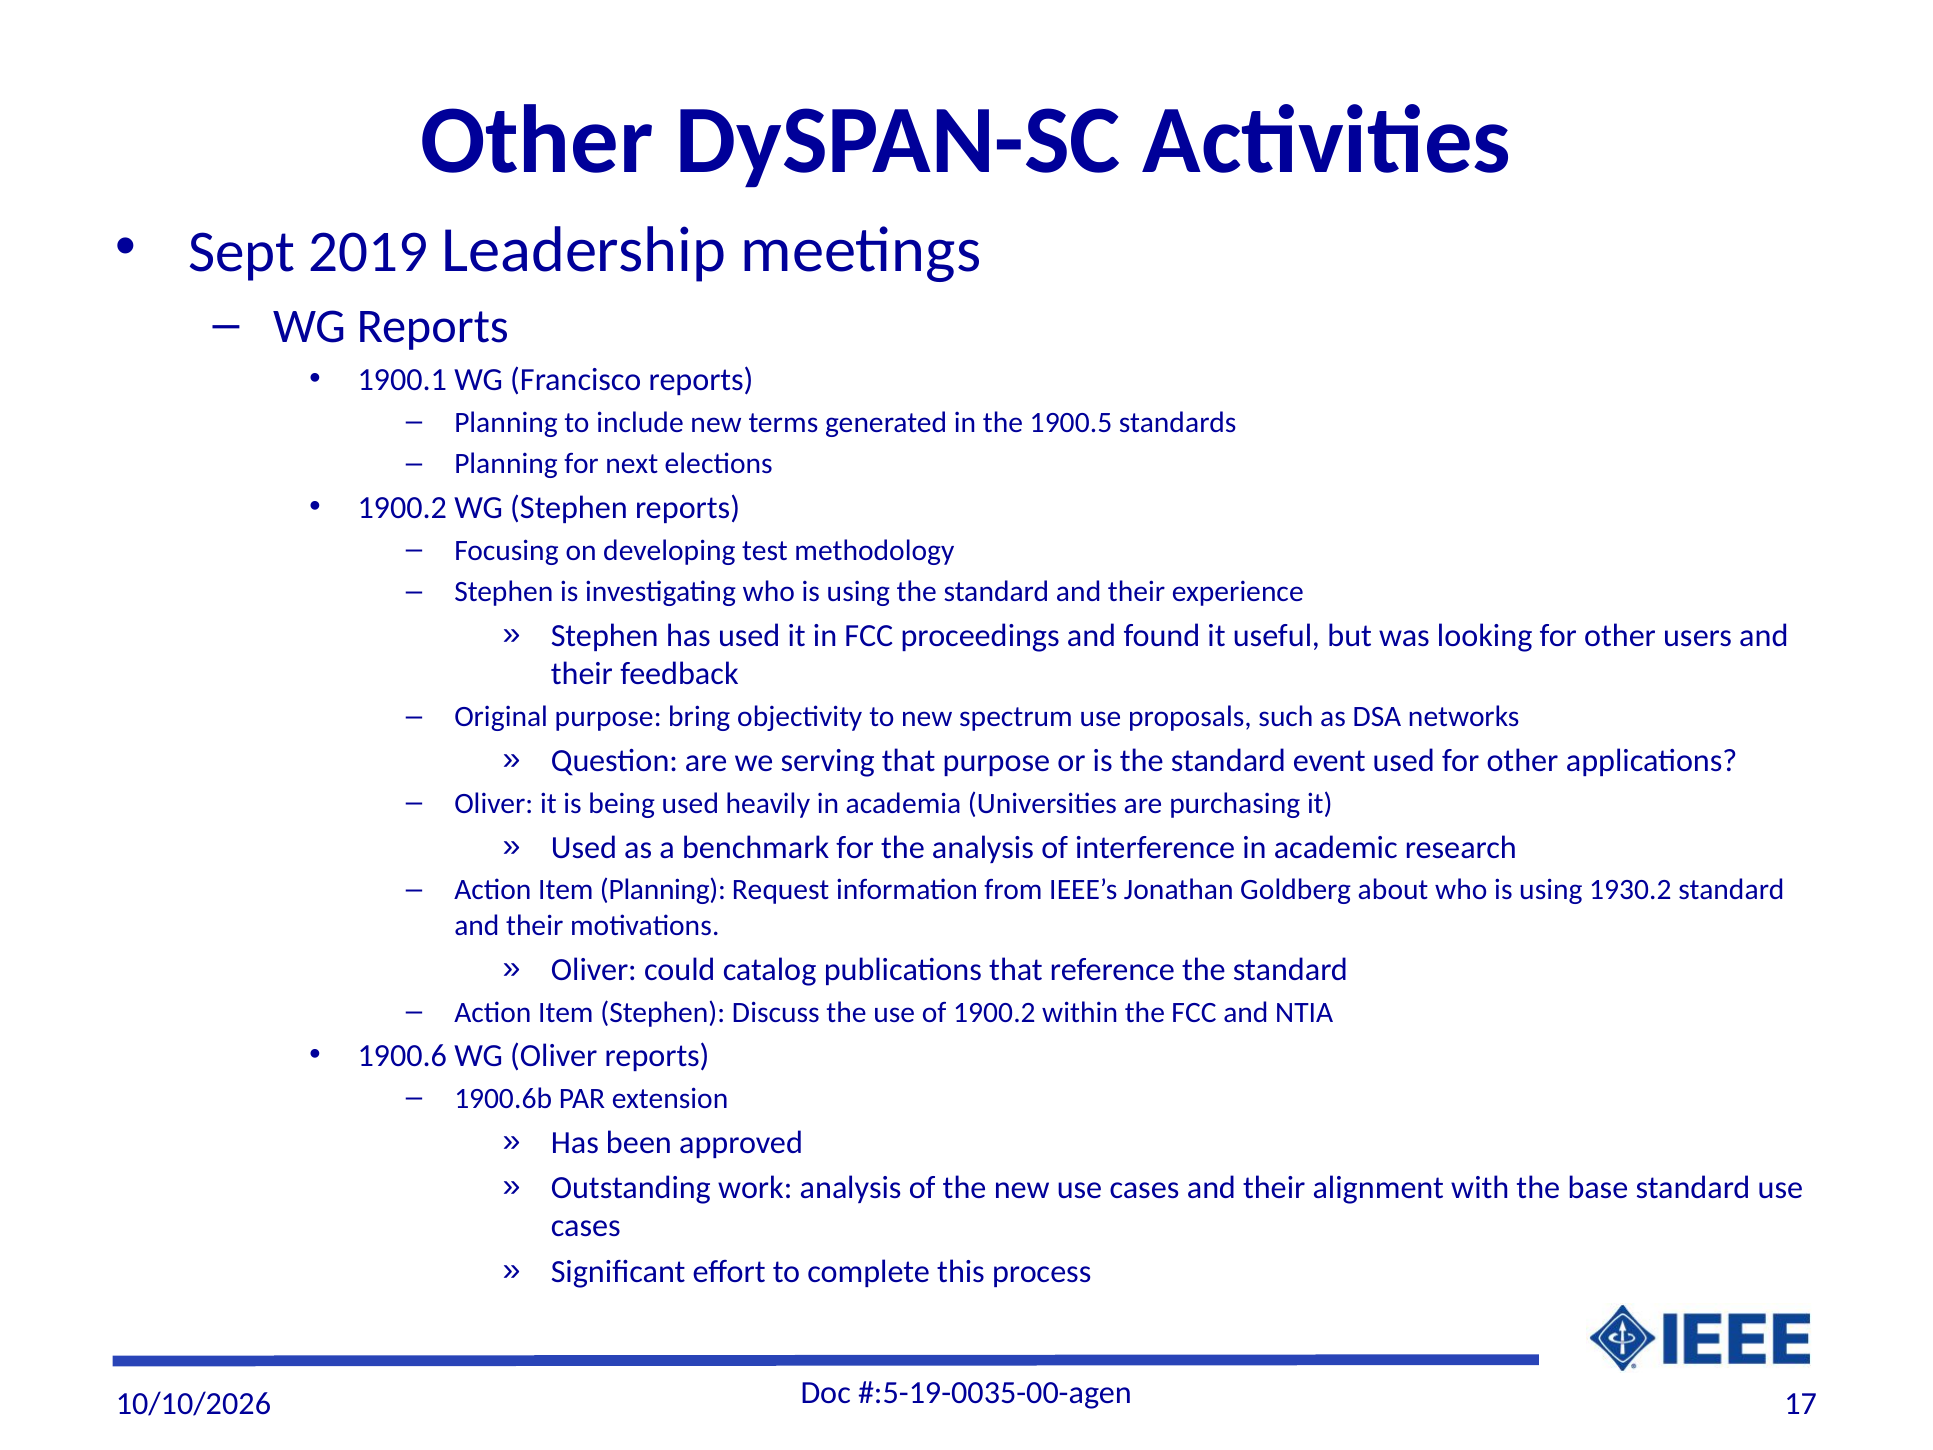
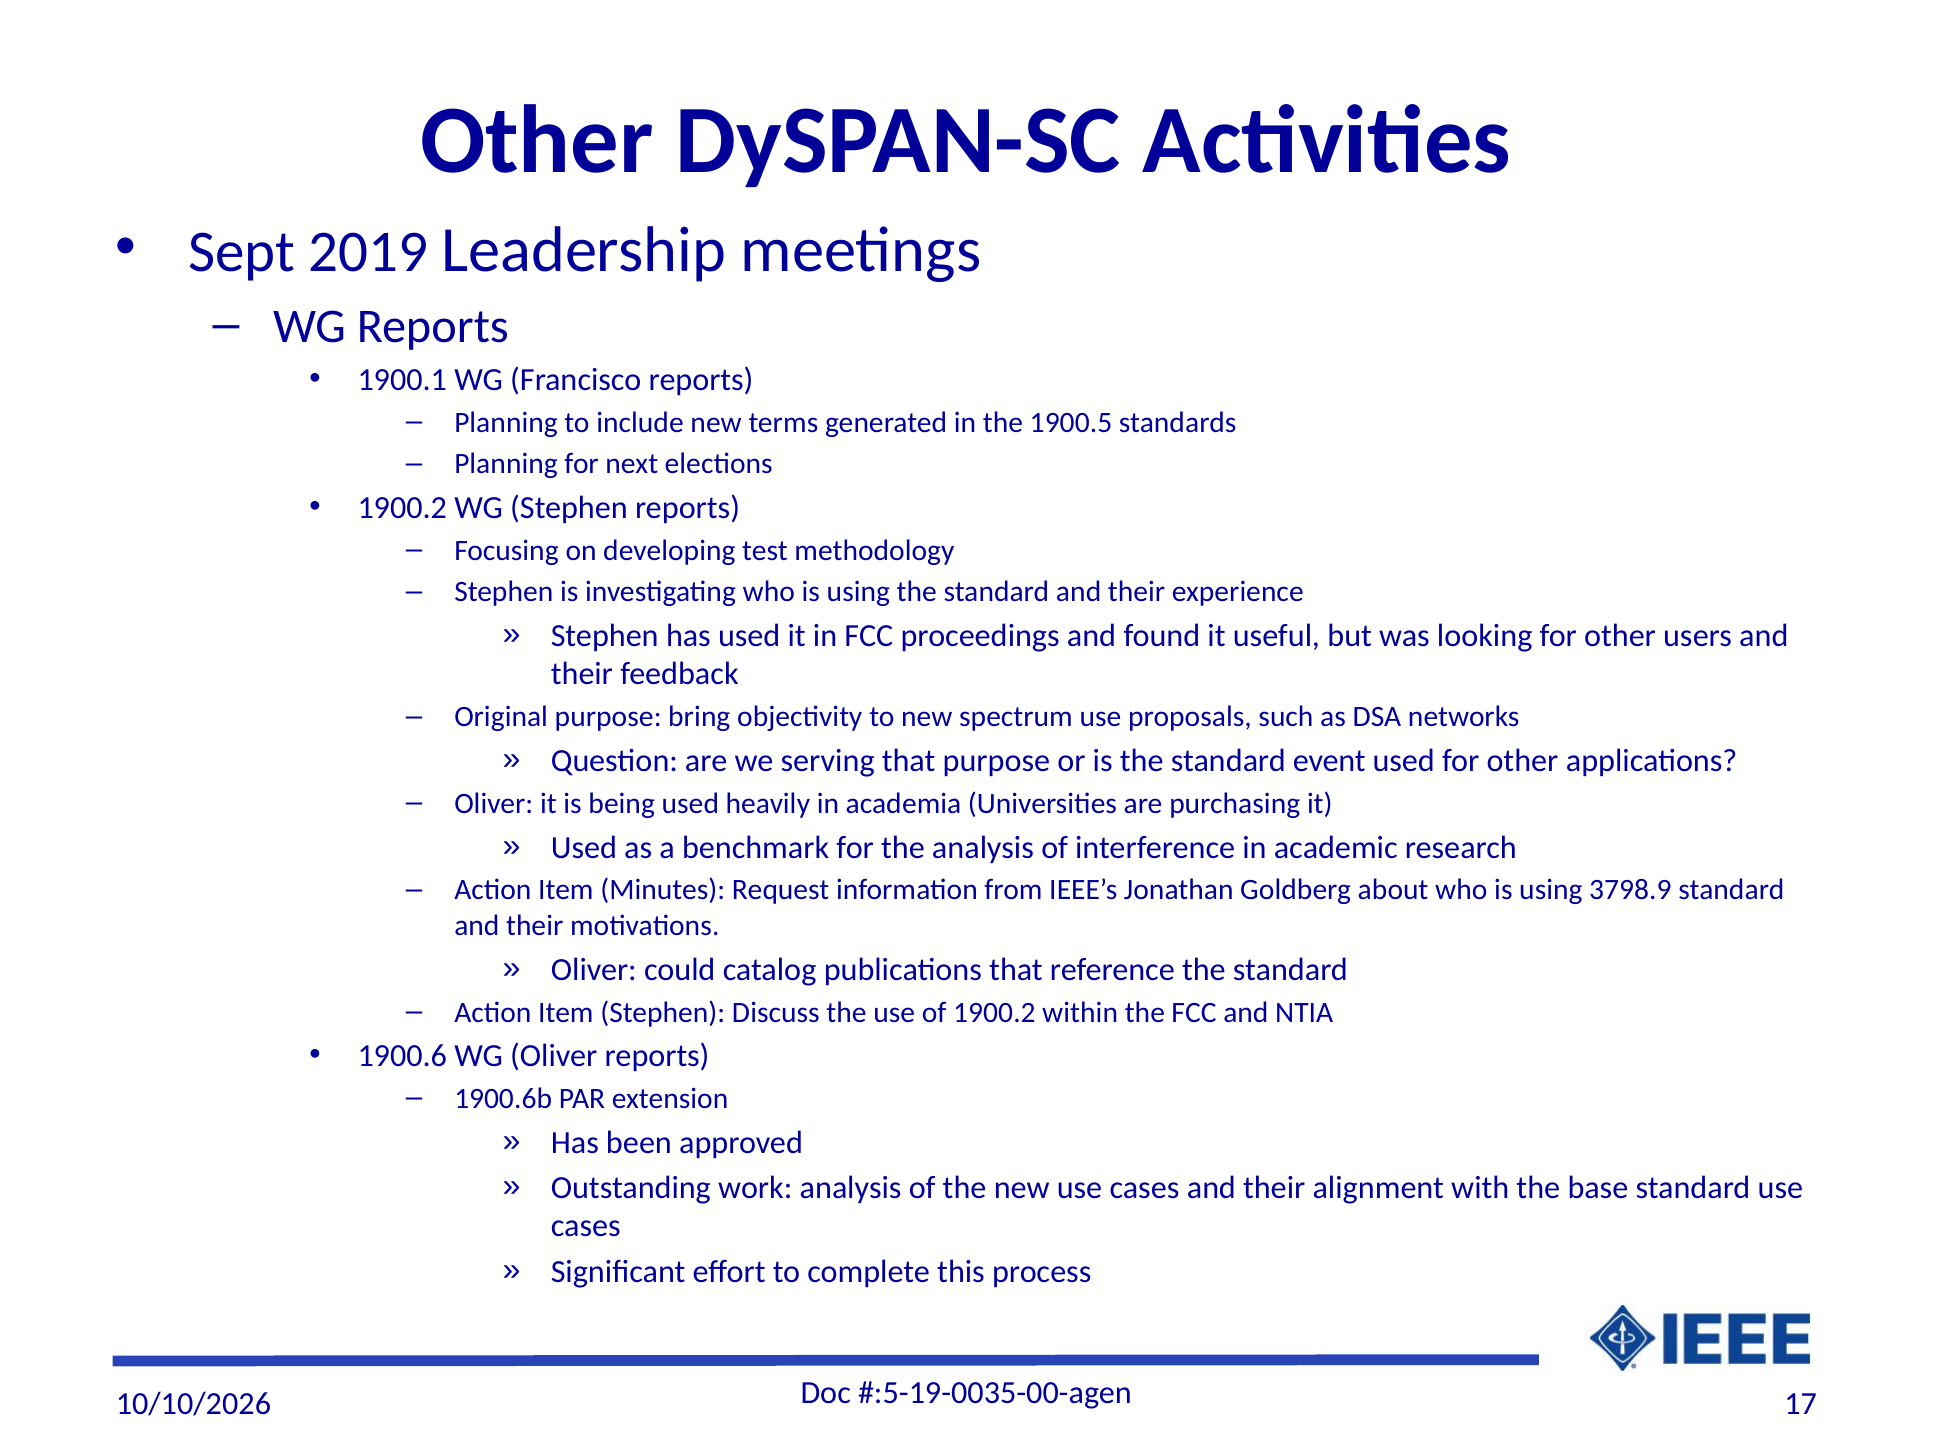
Item Planning: Planning -> Minutes
1930.2: 1930.2 -> 3798.9
